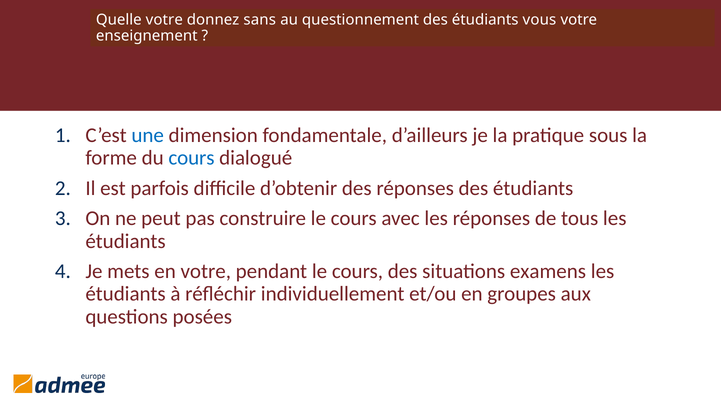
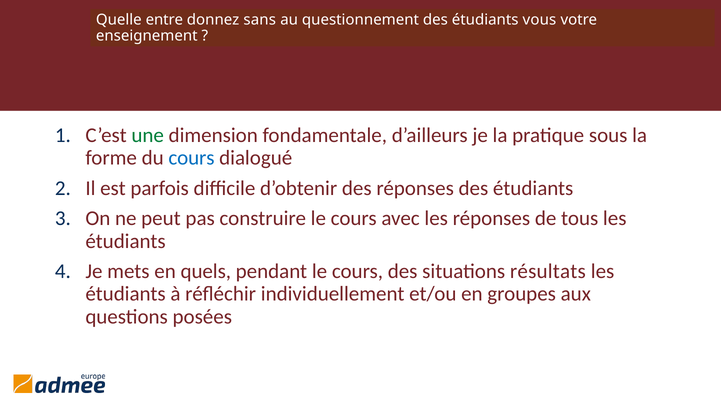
Quelle votre: votre -> entre
une colour: blue -> green
en votre: votre -> quels
examens: examens -> résultats
